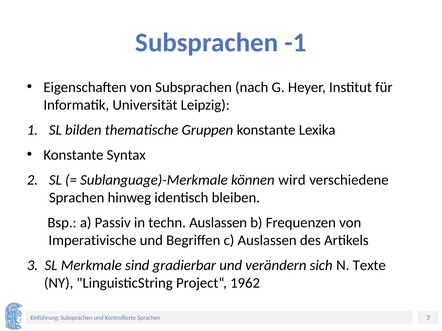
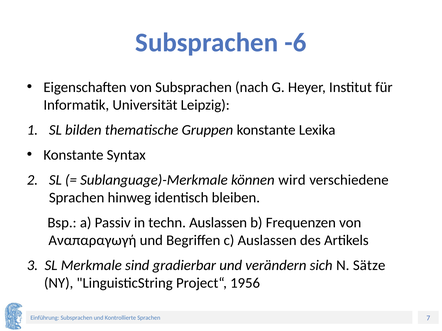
-1: -1 -> -6
Imperativische: Imperativische -> Αναπαραγωγή
Texte: Texte -> Sätze
1962: 1962 -> 1956
